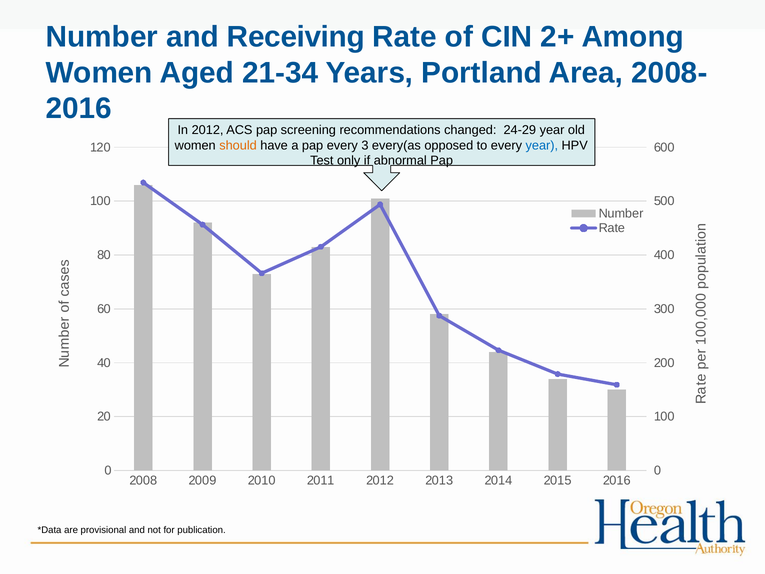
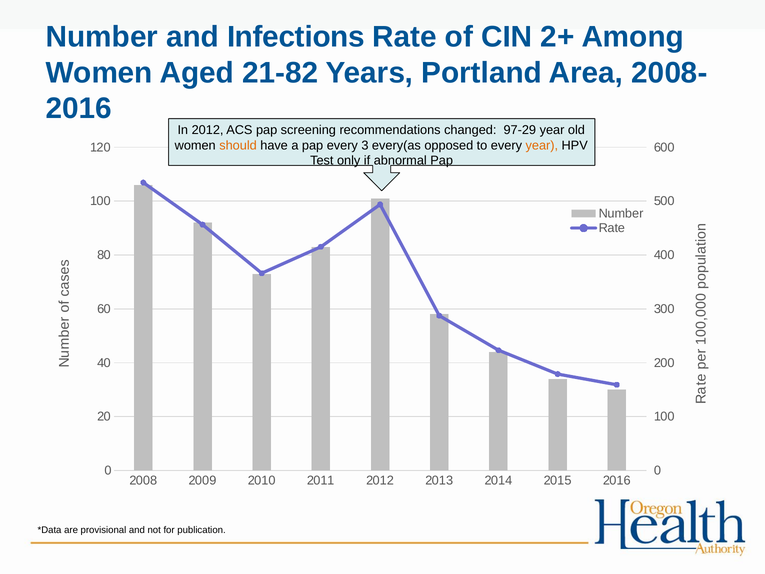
Receiving: Receiving -> Infections
21-34: 21-34 -> 21-82
24-29: 24-29 -> 97-29
year at (542, 145) colour: blue -> orange
